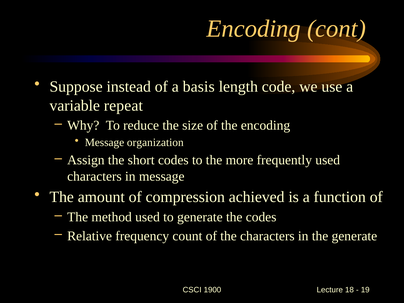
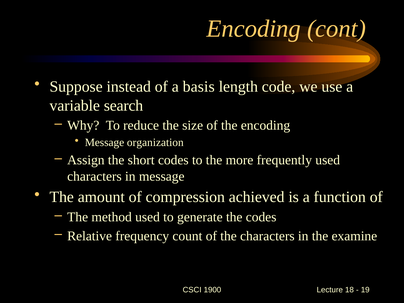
repeat: repeat -> search
the generate: generate -> examine
